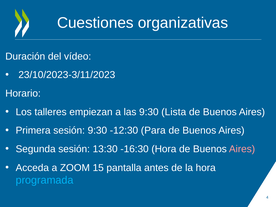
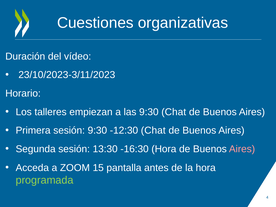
9:30 Lista: Lista -> Chat
-12:30 Para: Para -> Chat
programada colour: light blue -> light green
